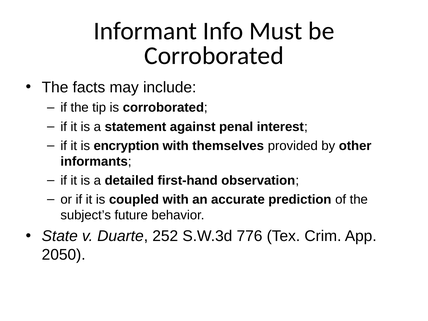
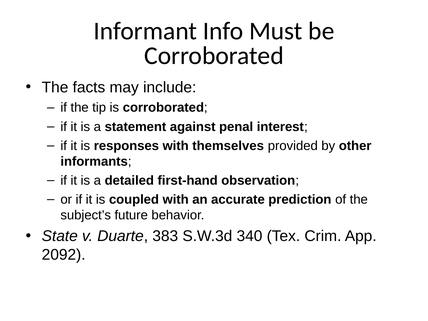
encryption: encryption -> responses
252: 252 -> 383
776: 776 -> 340
2050: 2050 -> 2092
